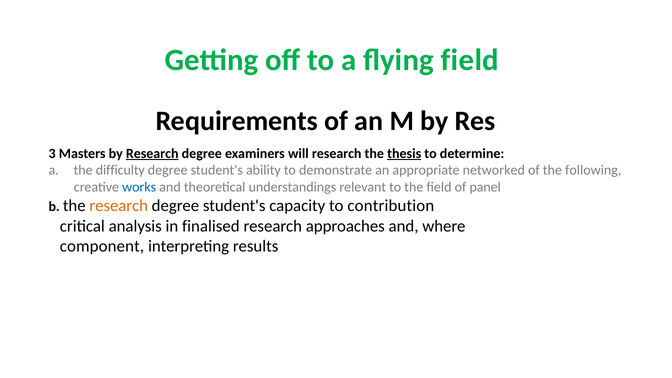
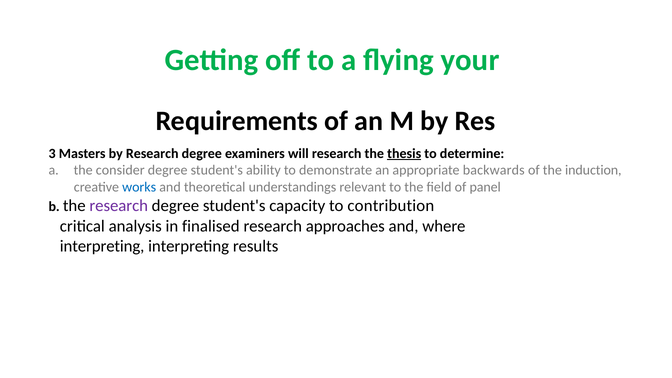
flying field: field -> your
Research at (152, 154) underline: present -> none
difficulty: difficulty -> consider
networked: networked -> backwards
following: following -> induction
research at (119, 206) colour: orange -> purple
component at (102, 246): component -> interpreting
